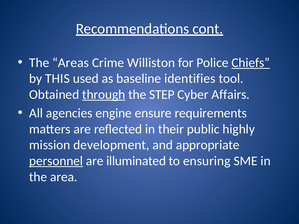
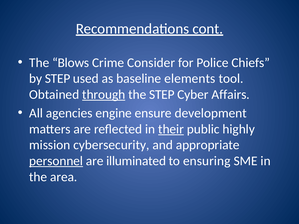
Areas: Areas -> Blows
Williston: Williston -> Consider
Chiefs underline: present -> none
by THIS: THIS -> STEP
identifies: identifies -> elements
requirements: requirements -> development
their underline: none -> present
development: development -> cybersecurity
